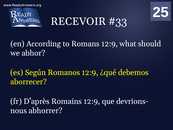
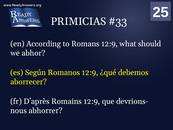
RECEVOIR: RECEVOIR -> PRIMICIAS
